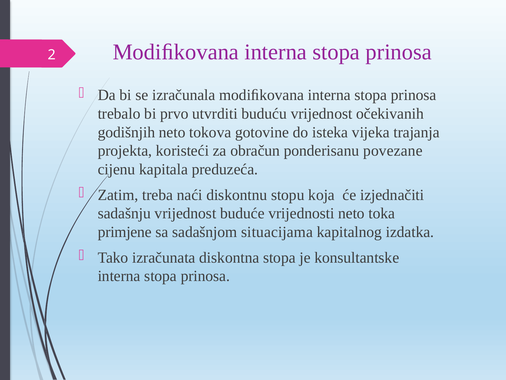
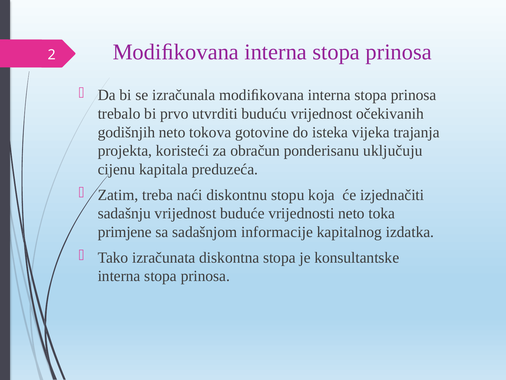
povezane: povezane -> uključuju
situacijama: situacijama -> informacije
